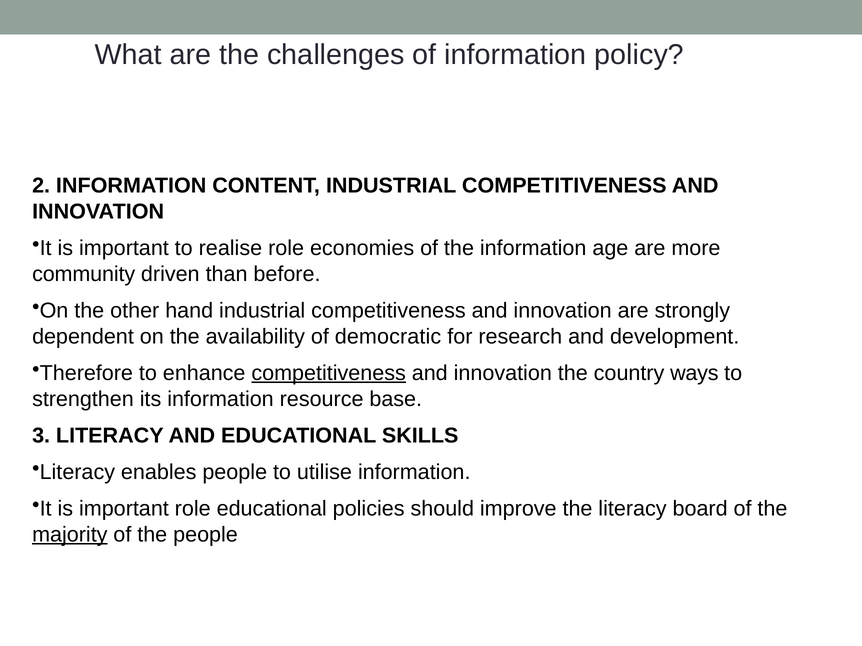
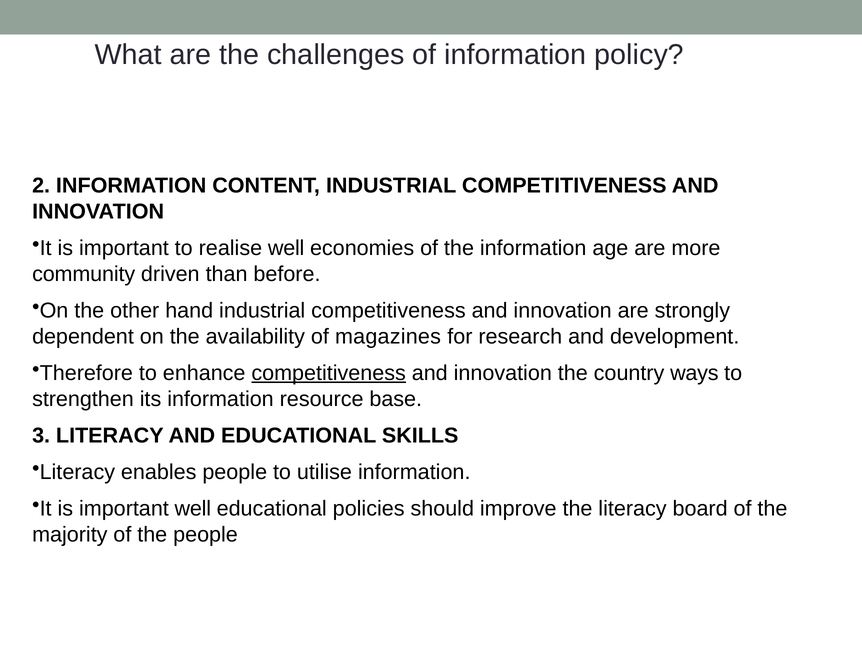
realise role: role -> well
democratic: democratic -> magazines
important role: role -> well
majority underline: present -> none
